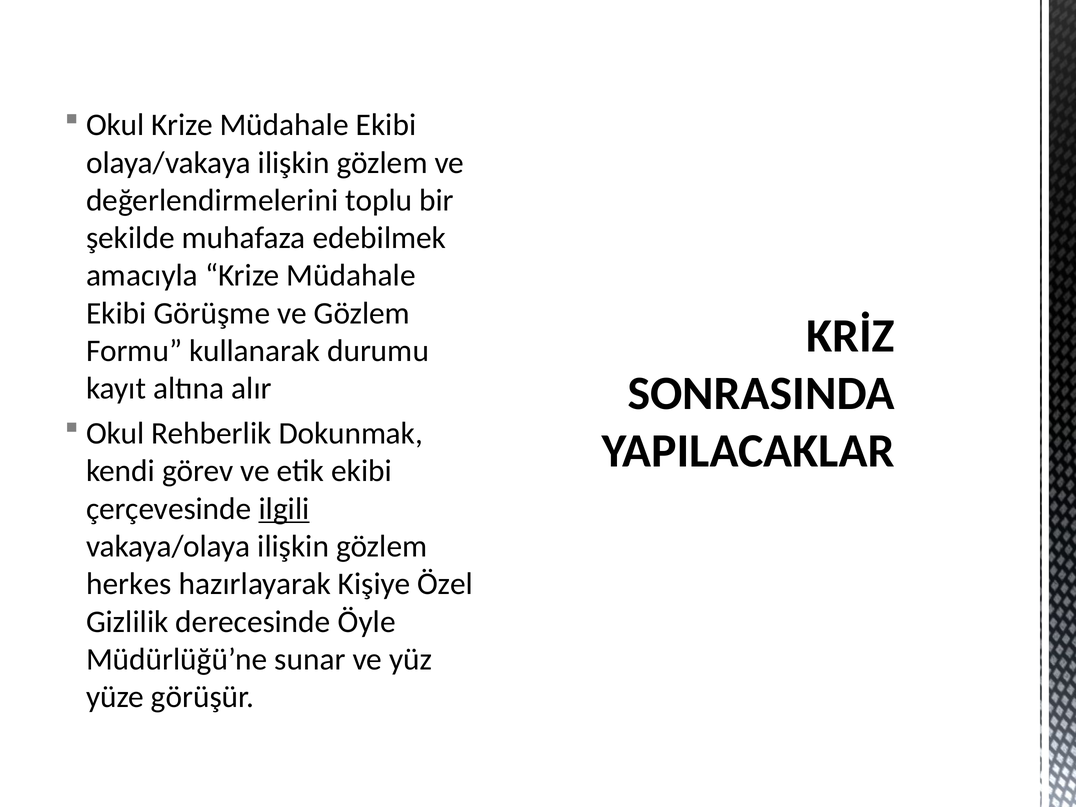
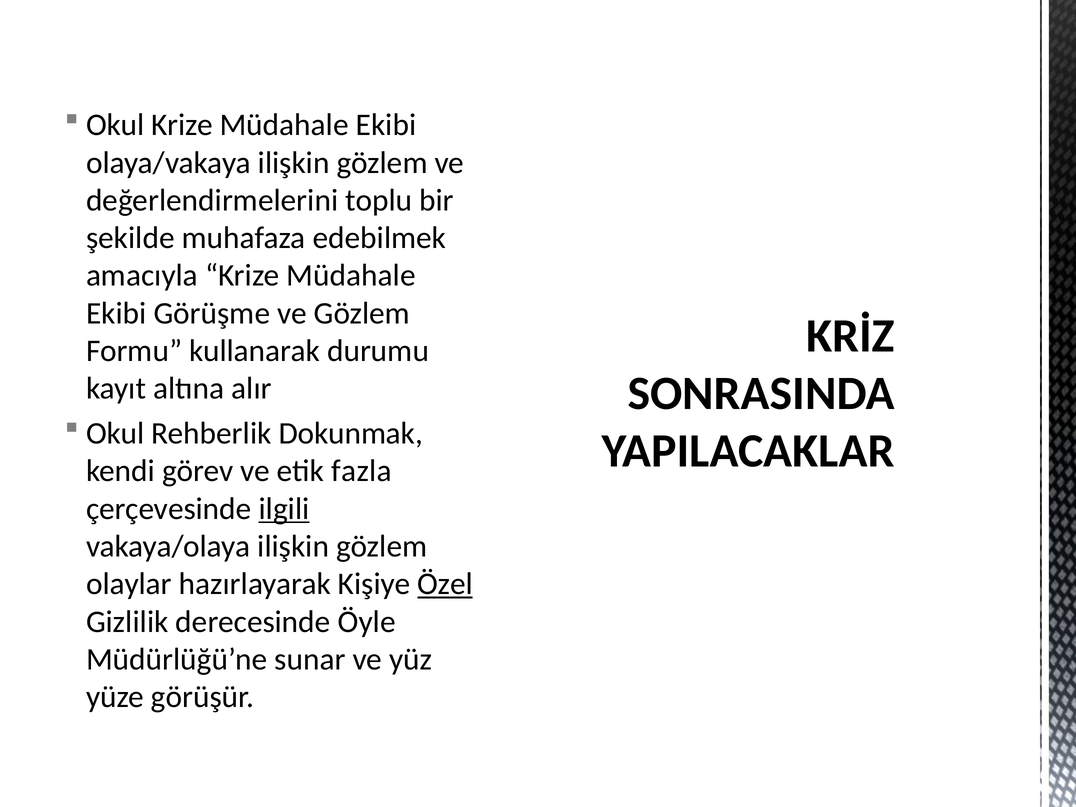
etik ekibi: ekibi -> fazla
herkes: herkes -> olaylar
Özel underline: none -> present
